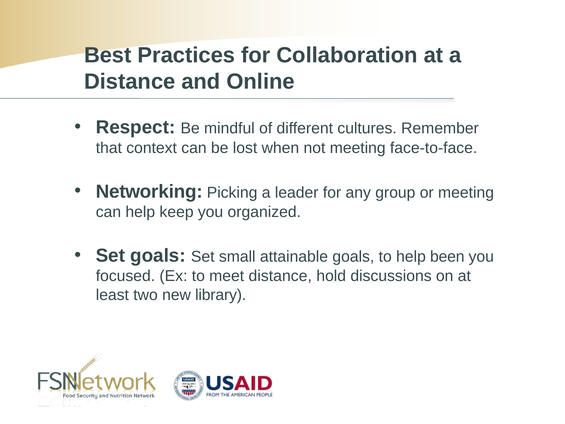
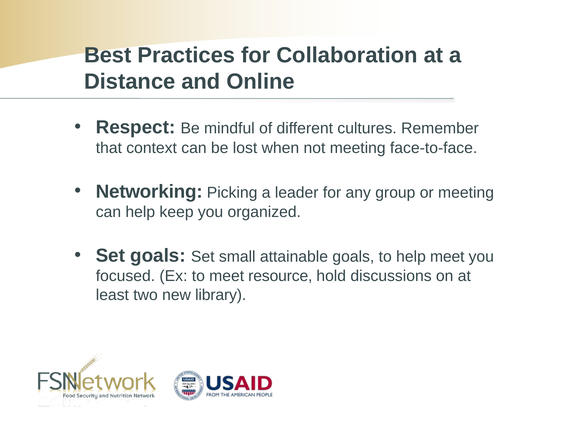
help been: been -> meet
meet distance: distance -> resource
